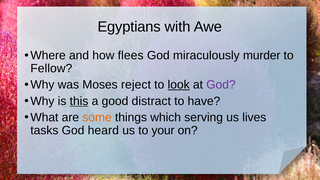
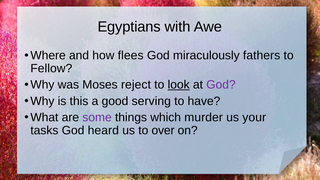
murder: murder -> fathers
this underline: present -> none
distract: distract -> serving
some colour: orange -> purple
serving: serving -> murder
lives: lives -> your
your: your -> over
